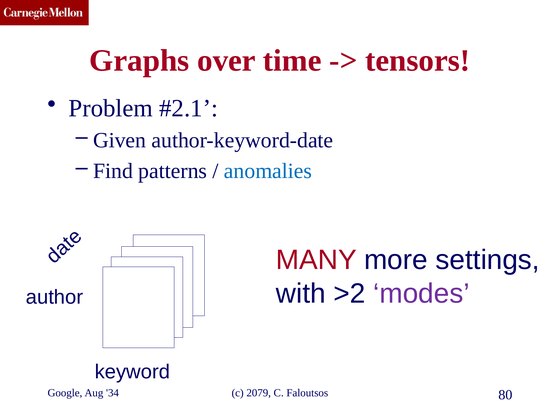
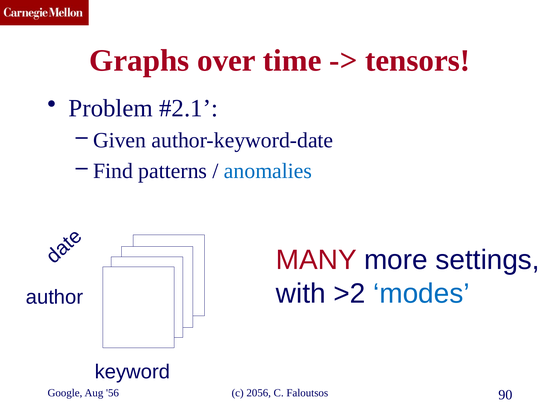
modes colour: purple -> blue
34: 34 -> 56
2079: 2079 -> 2056
80: 80 -> 90
